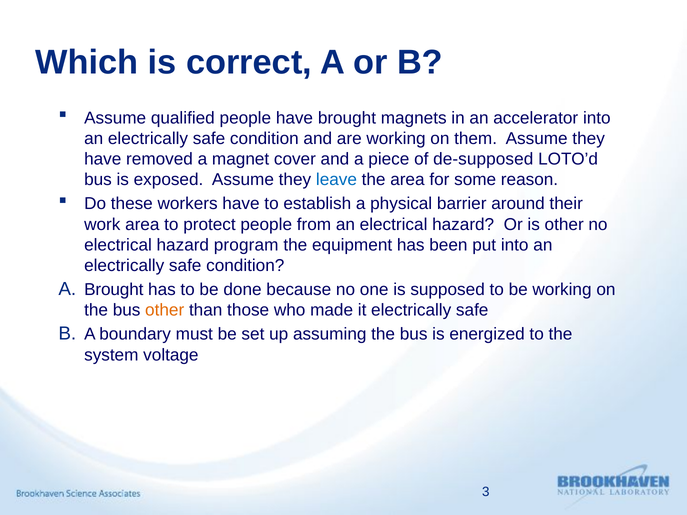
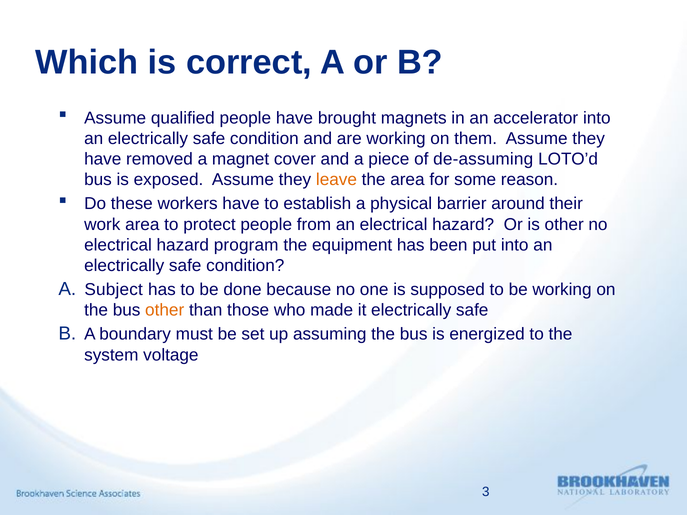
de-supposed: de-supposed -> de-assuming
leave colour: blue -> orange
A Brought: Brought -> Subject
